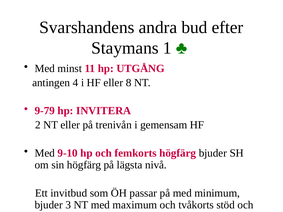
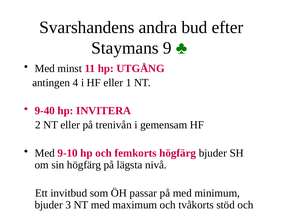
1: 1 -> 9
8: 8 -> 1
9-79: 9-79 -> 9-40
